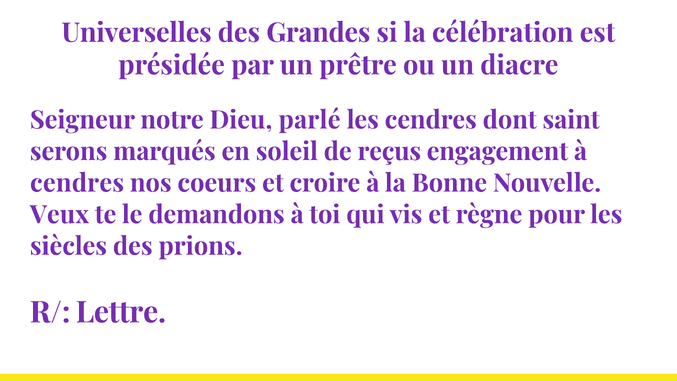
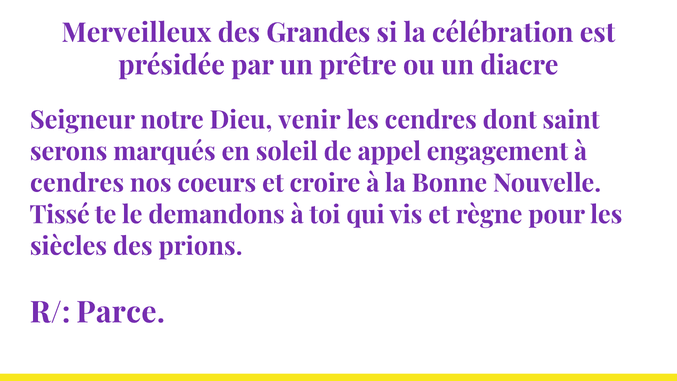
Universelles: Universelles -> Merveilleux
parlé: parlé -> venir
reçus: reçus -> appel
Veux: Veux -> Tissé
Lettre: Lettre -> Parce
